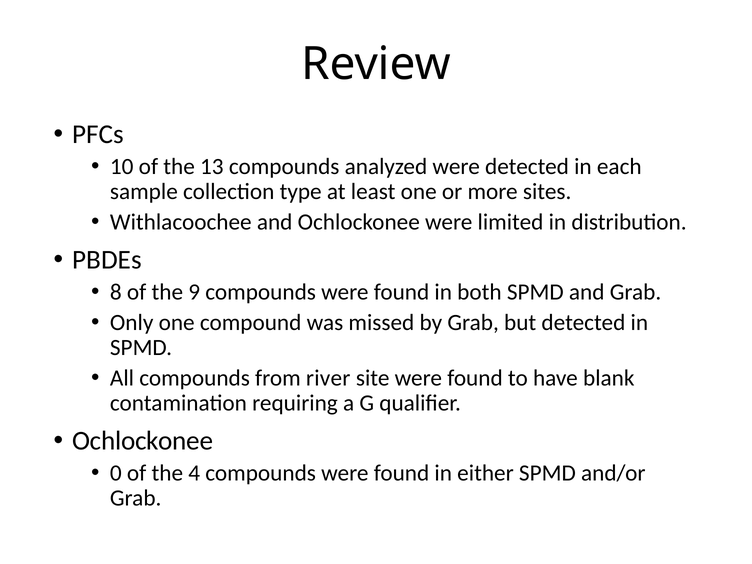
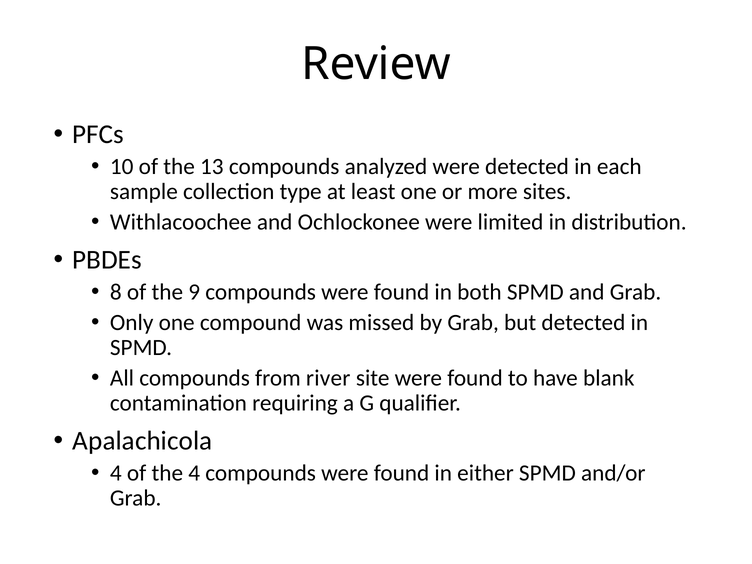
Ochlockonee at (143, 441): Ochlockonee -> Apalachicola
0 at (116, 473): 0 -> 4
